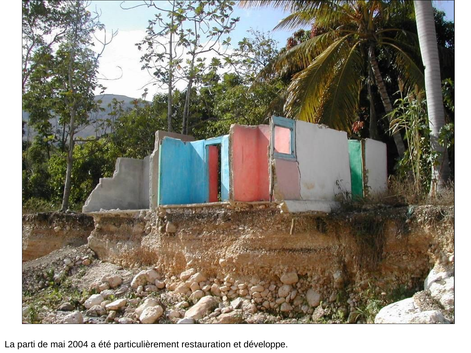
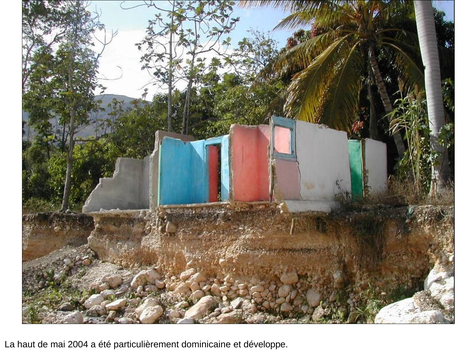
parti: parti -> haut
restauration: restauration -> dominicaine
